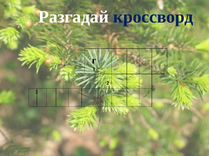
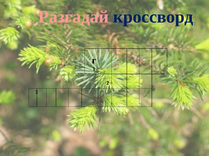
Разгадай colour: white -> pink
